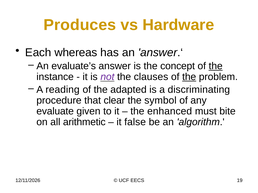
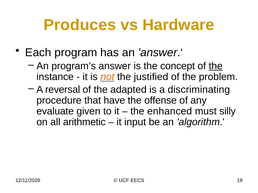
whereas: whereas -> program
evaluate’s: evaluate’s -> program’s
not colour: purple -> orange
clauses: clauses -> justified
the at (189, 77) underline: present -> none
reading: reading -> reversal
clear: clear -> have
symbol: symbol -> offense
bite: bite -> silly
false: false -> input
